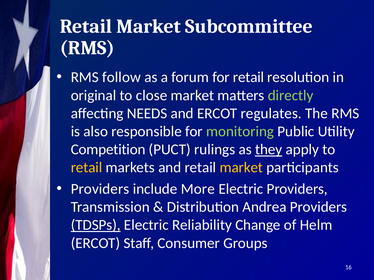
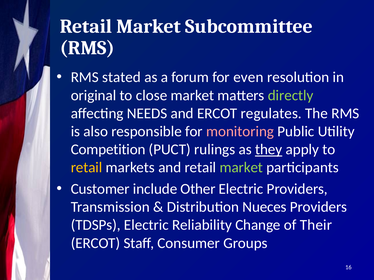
follow: follow -> stated
for retail: retail -> even
monitoring colour: light green -> pink
market at (241, 168) colour: yellow -> light green
Providers at (100, 189): Providers -> Customer
More: More -> Other
Andrea: Andrea -> Nueces
TDSPs underline: present -> none
Helm: Helm -> Their
